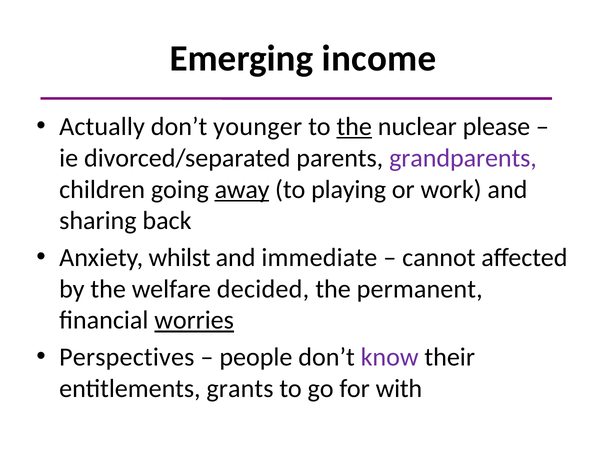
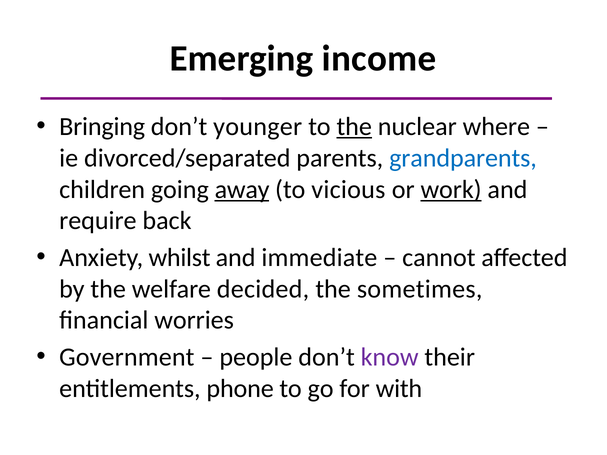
Actually: Actually -> Bringing
please: please -> where
grandparents colour: purple -> blue
playing: playing -> vicious
work underline: none -> present
sharing: sharing -> require
permanent: permanent -> sometimes
worries underline: present -> none
Perspectives: Perspectives -> Government
grants: grants -> phone
